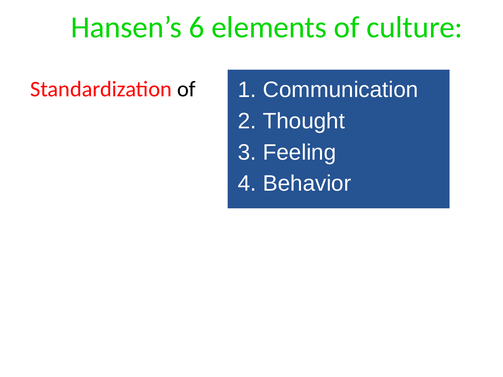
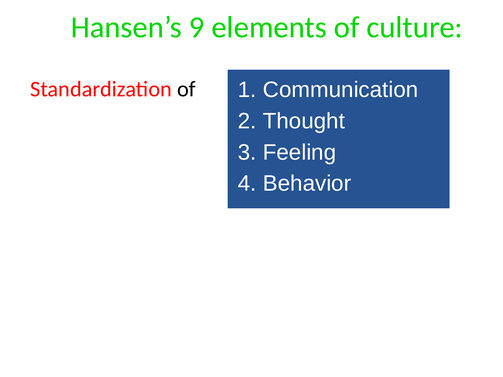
6: 6 -> 9
